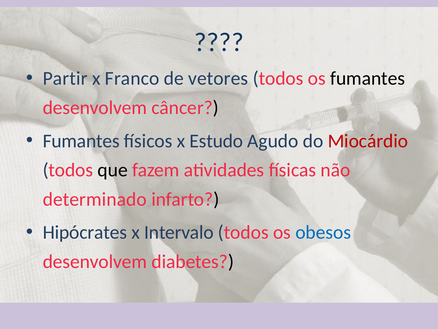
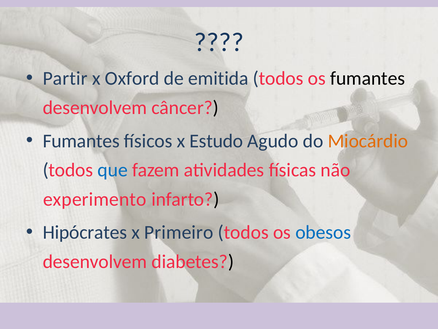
Franco: Franco -> Oxford
vetores: vetores -> emitida
Miocárdio colour: red -> orange
que colour: black -> blue
determinado: determinado -> experimento
Intervalo: Intervalo -> Primeiro
